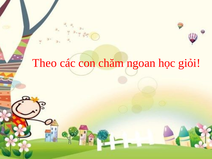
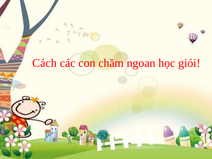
Theo: Theo -> Cách
